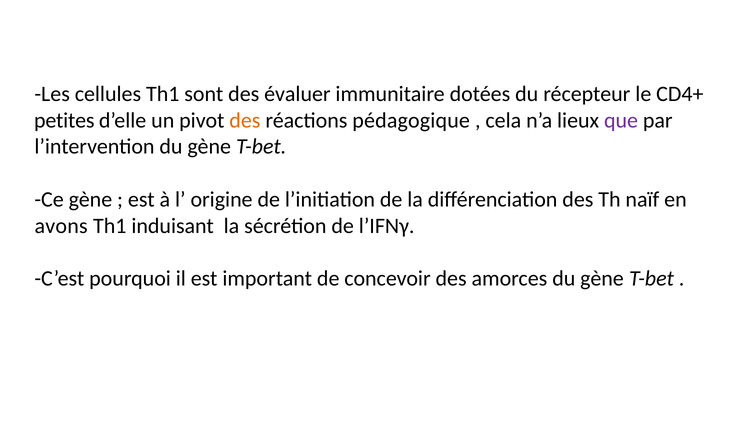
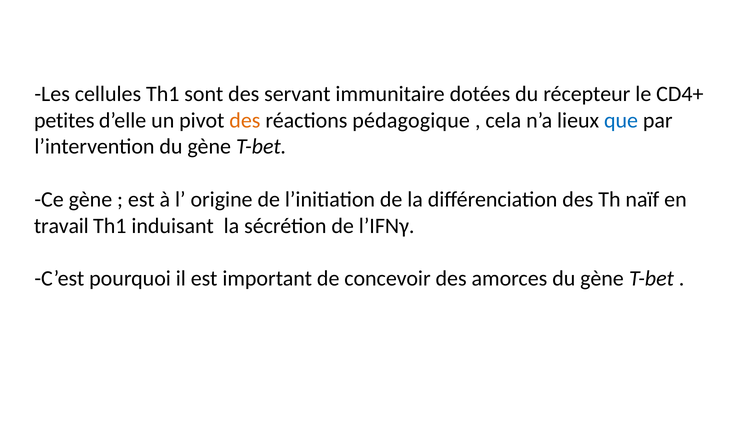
évaluer: évaluer -> servant
que colour: purple -> blue
avons: avons -> travail
